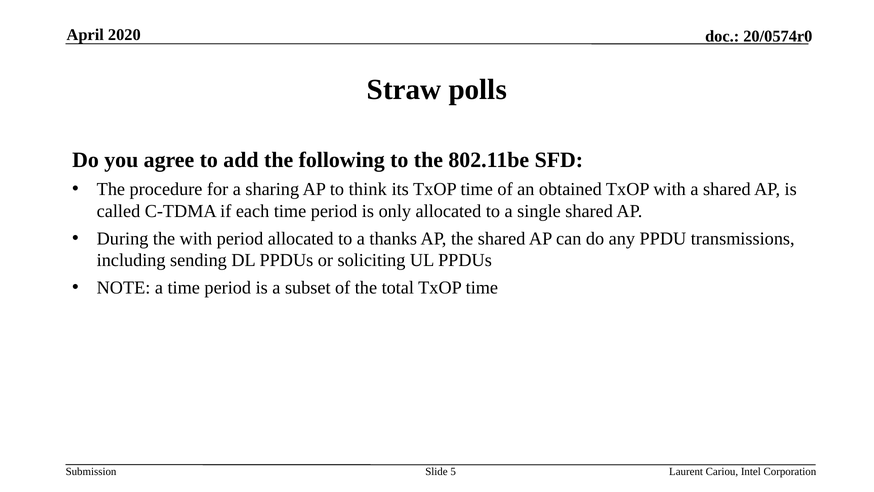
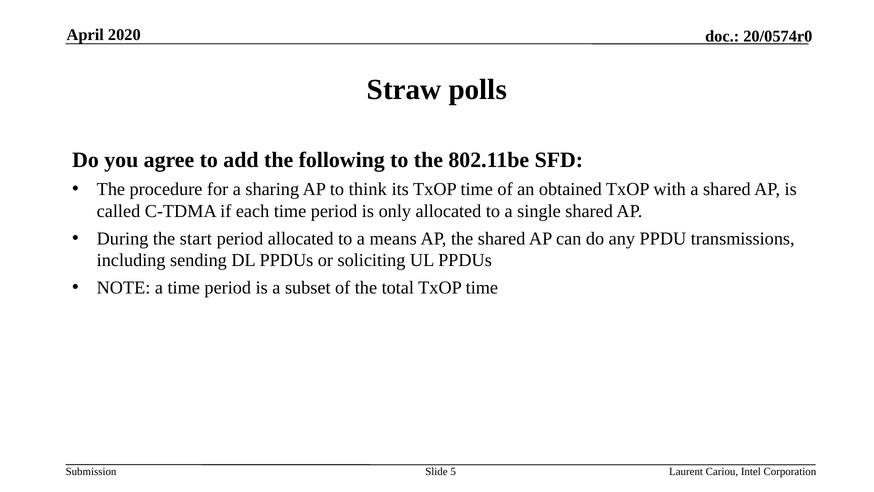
the with: with -> start
thanks: thanks -> means
